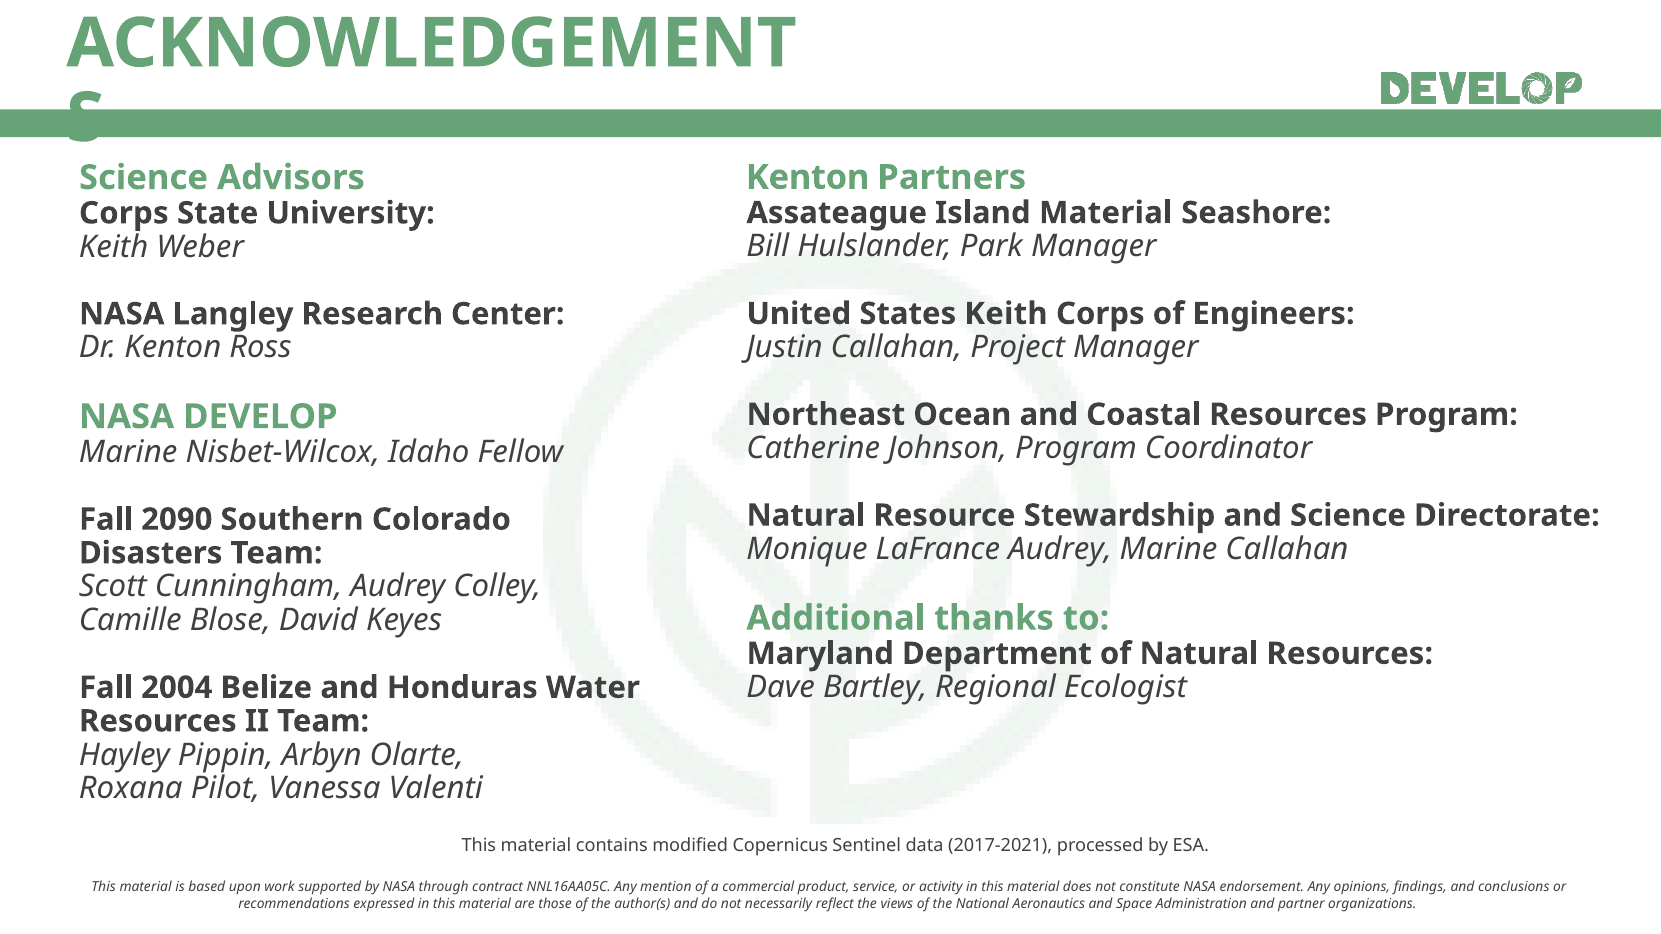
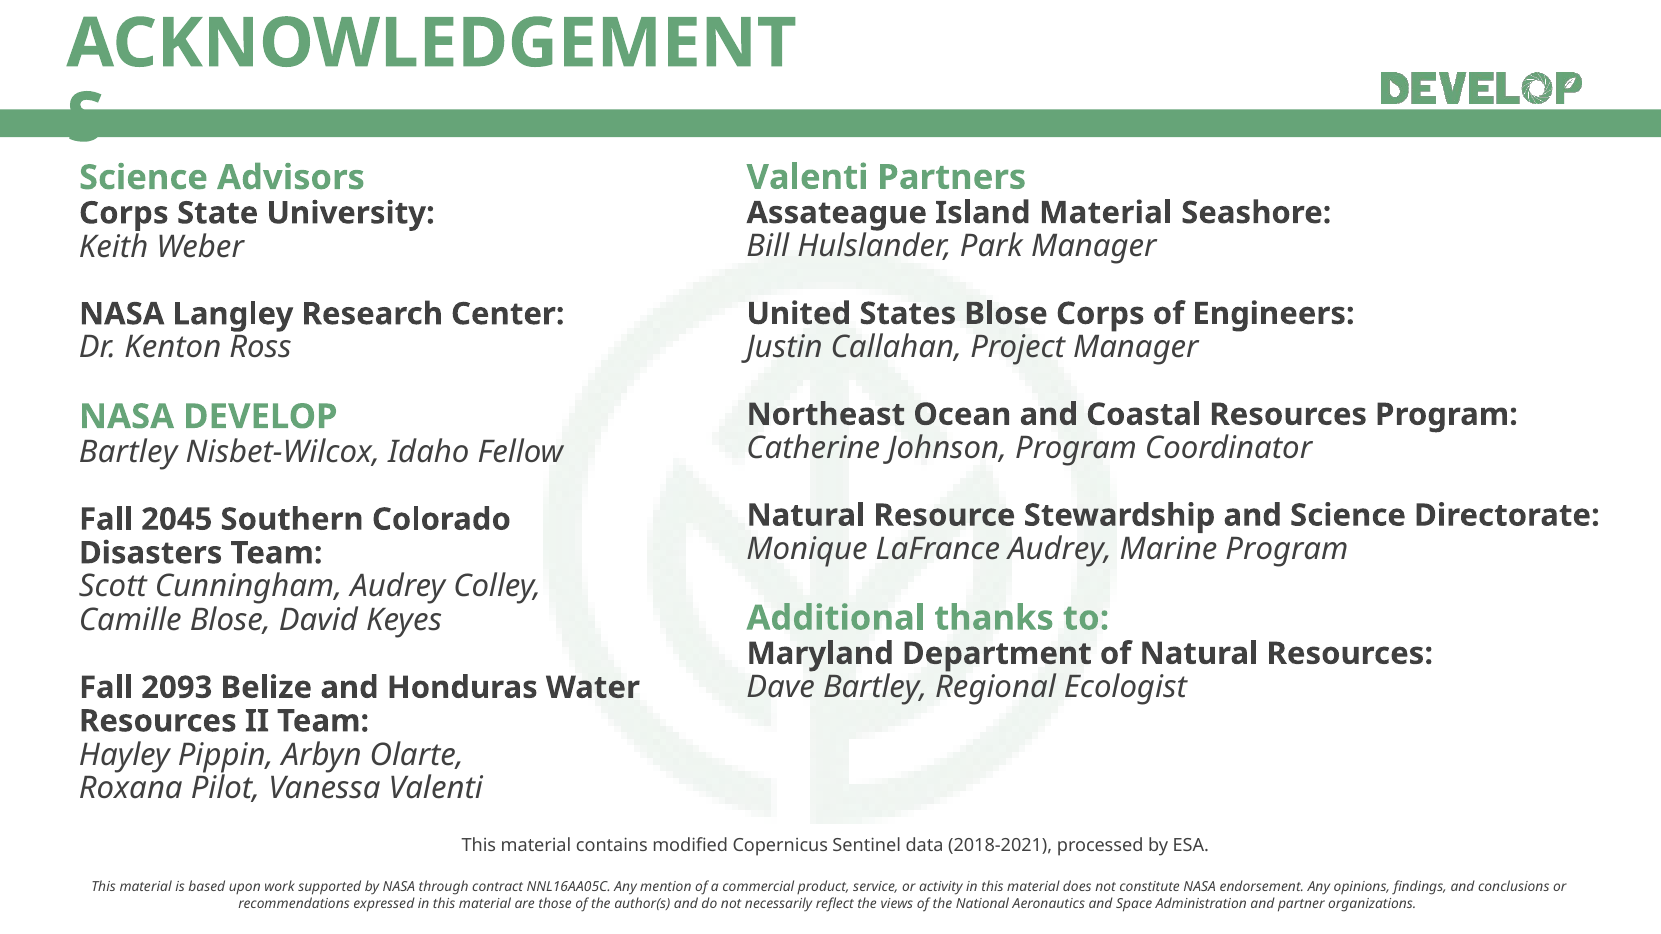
Kenton at (808, 177): Kenton -> Valenti
States Keith: Keith -> Blose
Marine at (128, 452): Marine -> Bartley
2090: 2090 -> 2045
Marine Callahan: Callahan -> Program
2004: 2004 -> 2093
2017-2021: 2017-2021 -> 2018-2021
